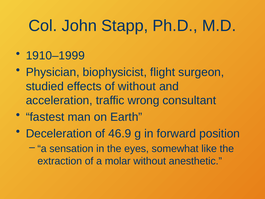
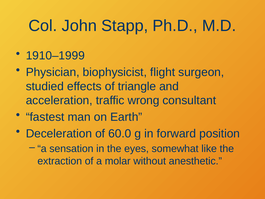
of without: without -> triangle
46.9: 46.9 -> 60.0
